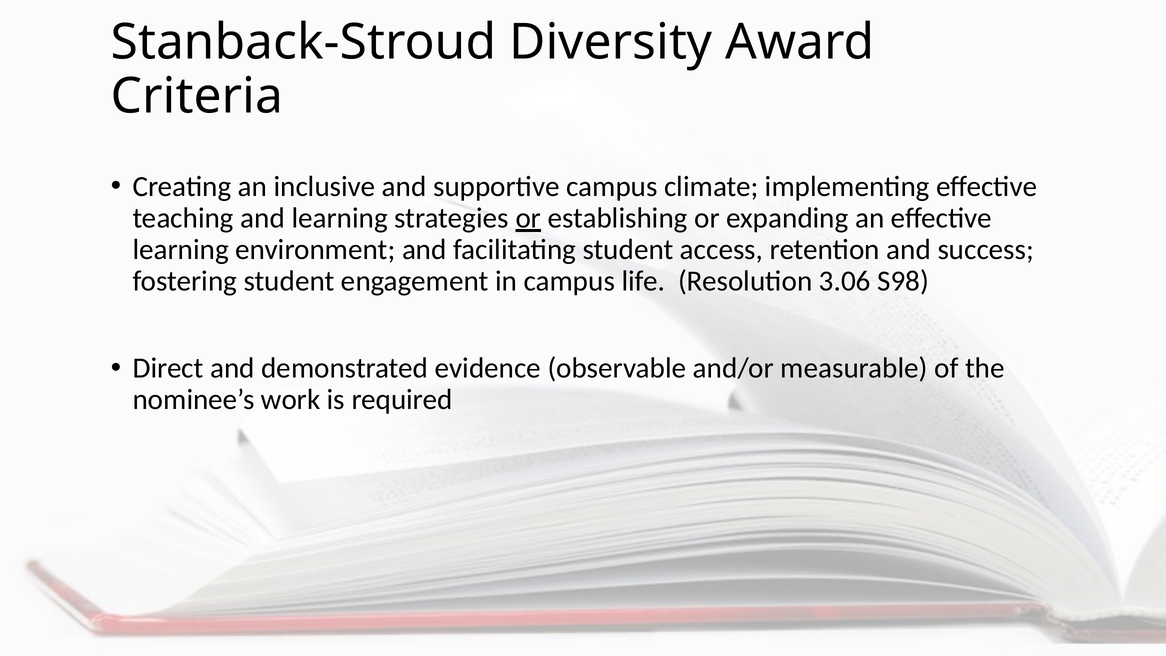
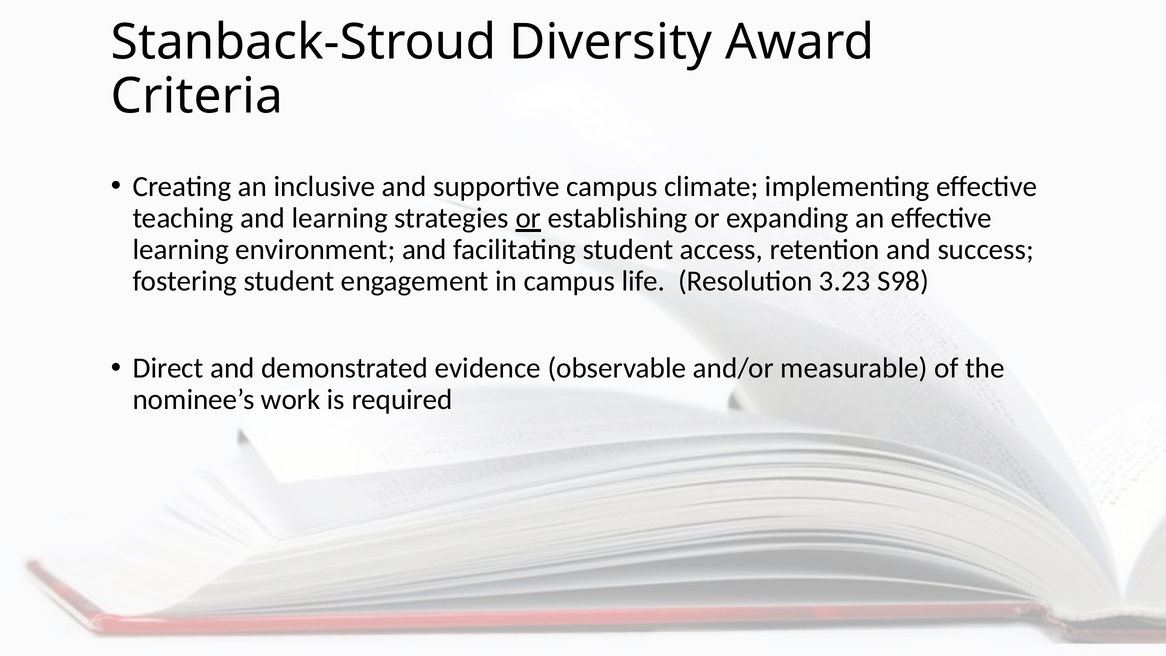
3.06: 3.06 -> 3.23
